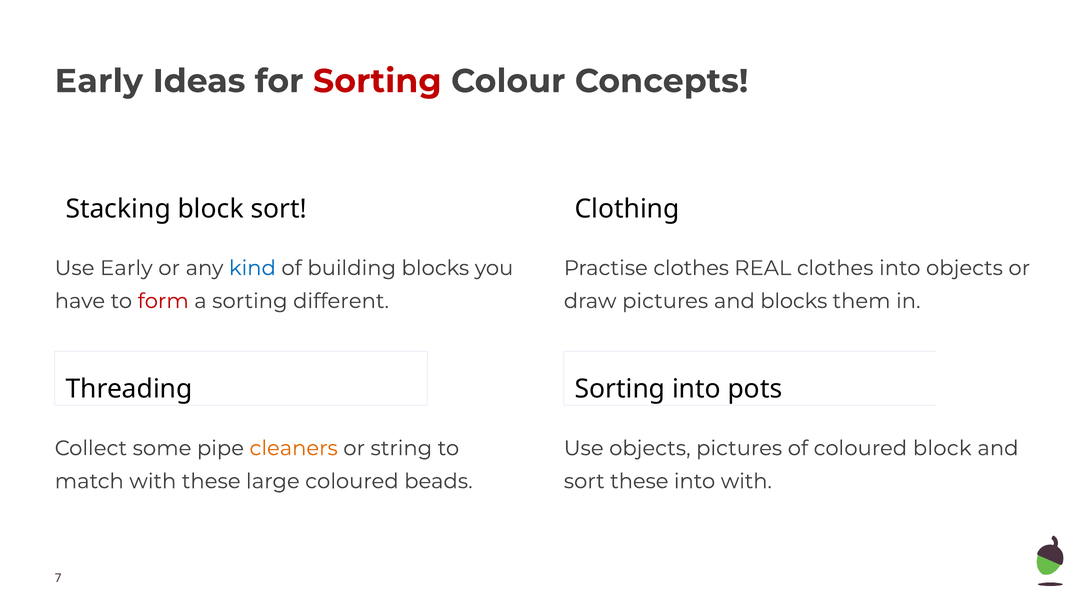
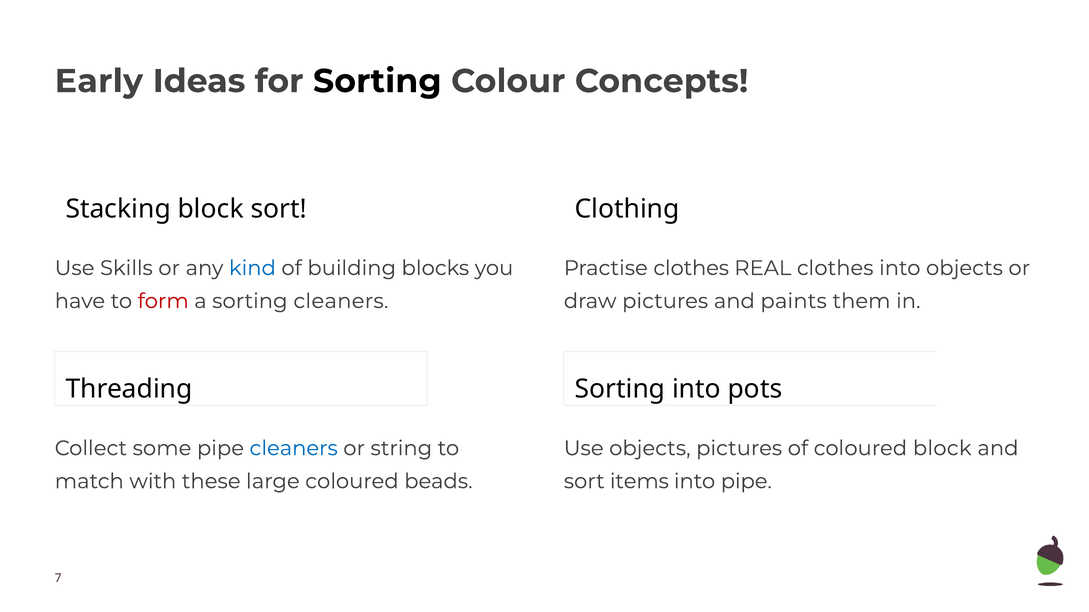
Sorting at (377, 81) colour: red -> black
Use Early: Early -> Skills
sorting different: different -> cleaners
and blocks: blocks -> paints
cleaners at (294, 449) colour: orange -> blue
sort these: these -> items
into with: with -> pipe
